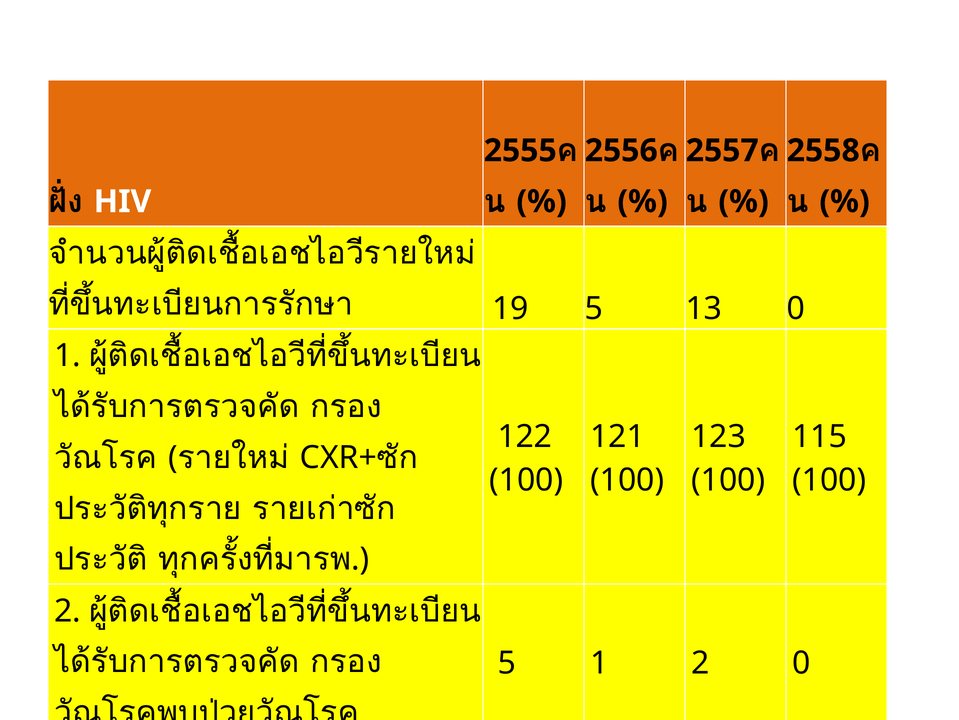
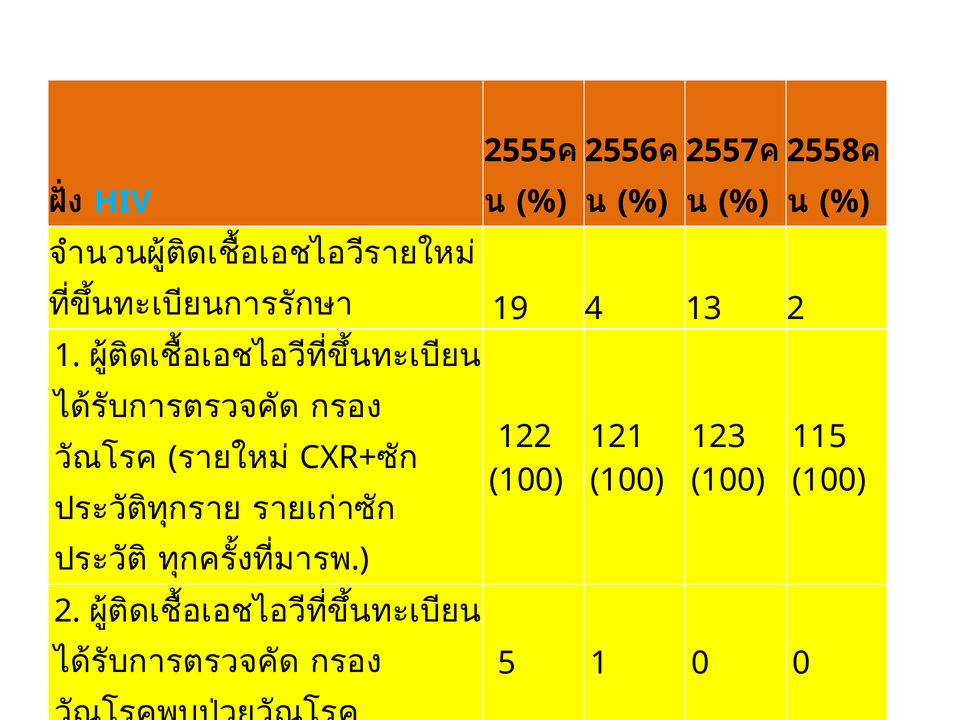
HIV colour: white -> light blue
19 5: 5 -> 4
13 0: 0 -> 2
1 2: 2 -> 0
